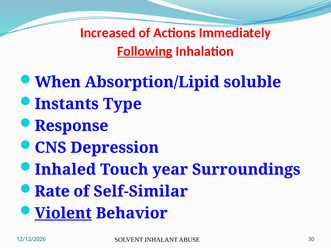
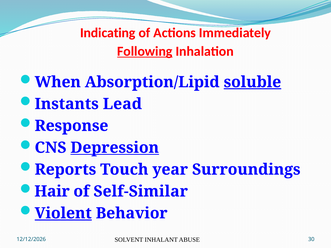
Increased: Increased -> Indicating
soluble underline: none -> present
Type: Type -> Lead
Depression underline: none -> present
Inhaled: Inhaled -> Reports
Rate: Rate -> Hair
